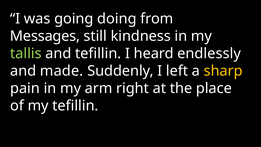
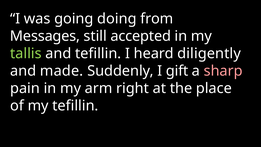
kindness: kindness -> accepted
endlessly: endlessly -> diligently
left: left -> gift
sharp colour: yellow -> pink
